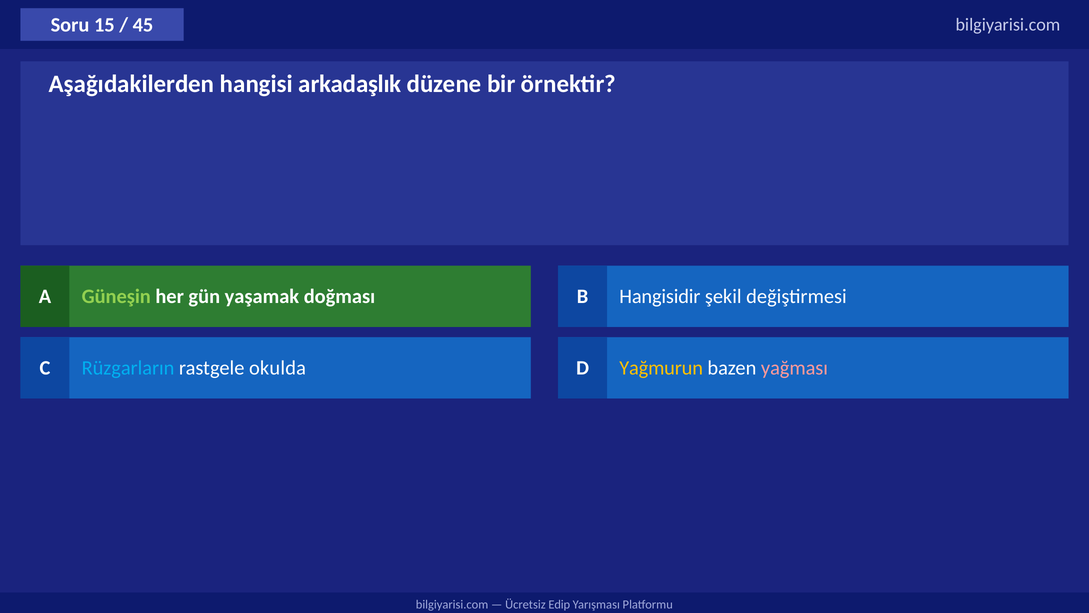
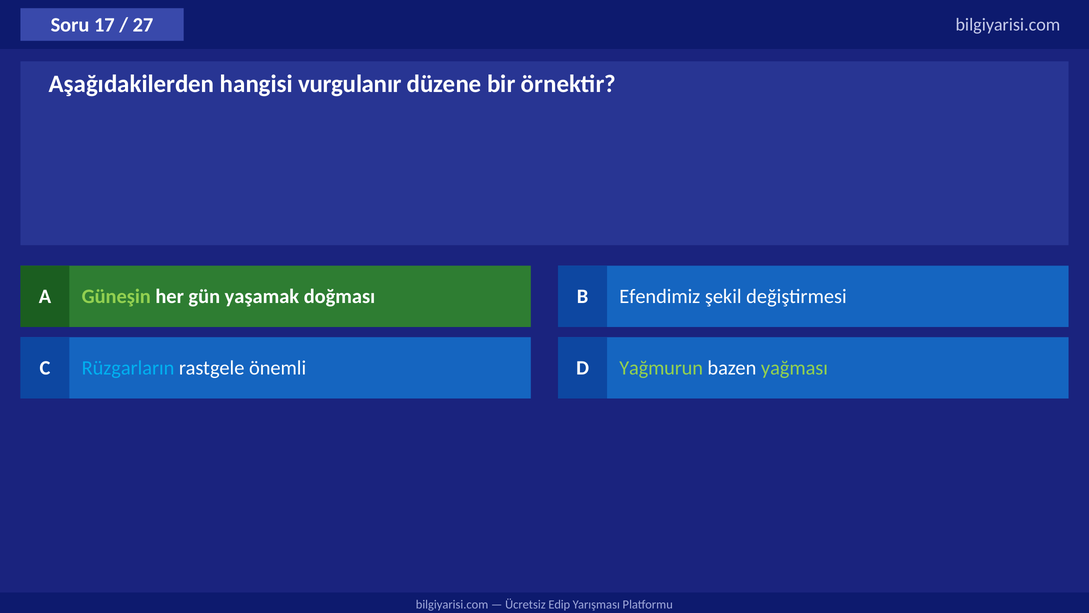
15: 15 -> 17
45: 45 -> 27
arkadaşlık: arkadaşlık -> vurgulanır
Hangisidir: Hangisidir -> Efendimiz
okulda: okulda -> önemli
Yağmurun colour: yellow -> light green
yağması colour: pink -> light green
